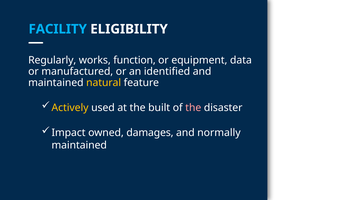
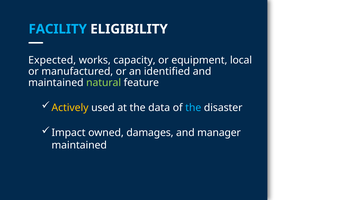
Regularly: Regularly -> Expected
function: function -> capacity
data: data -> local
natural colour: yellow -> light green
built: built -> data
the at (193, 108) colour: pink -> light blue
normally: normally -> manager
